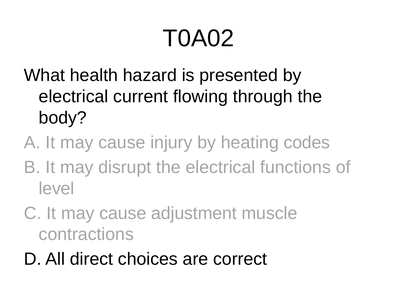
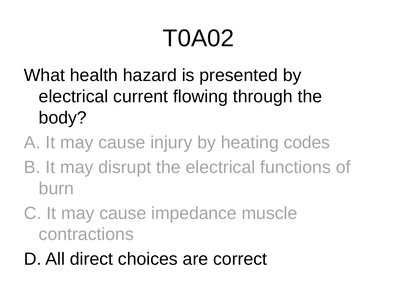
level: level -> burn
adjustment: adjustment -> impedance
